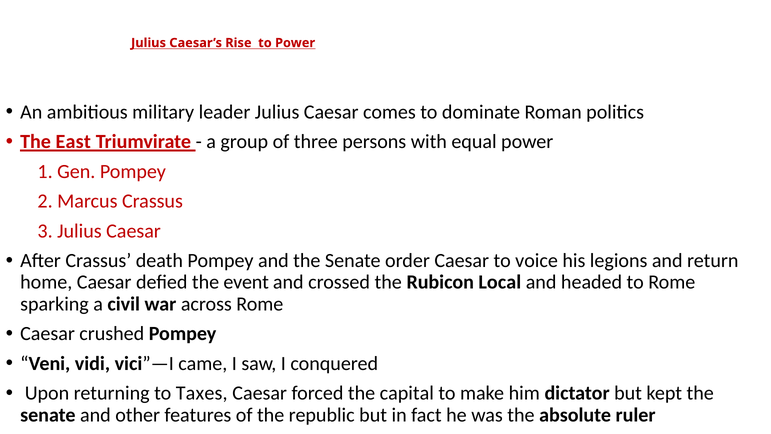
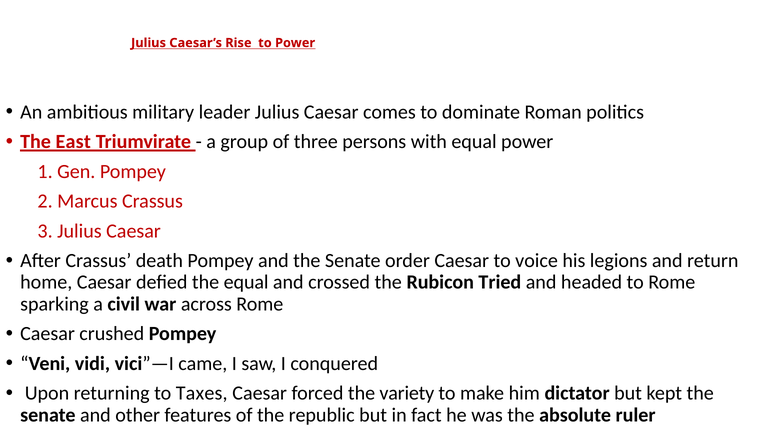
the event: event -> equal
Local: Local -> Tried
capital: capital -> variety
